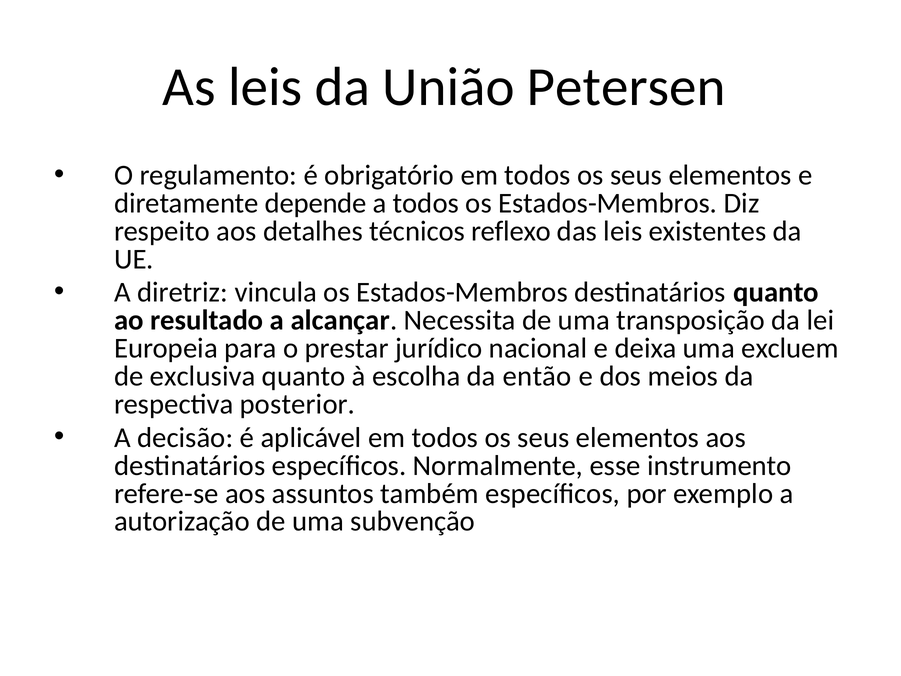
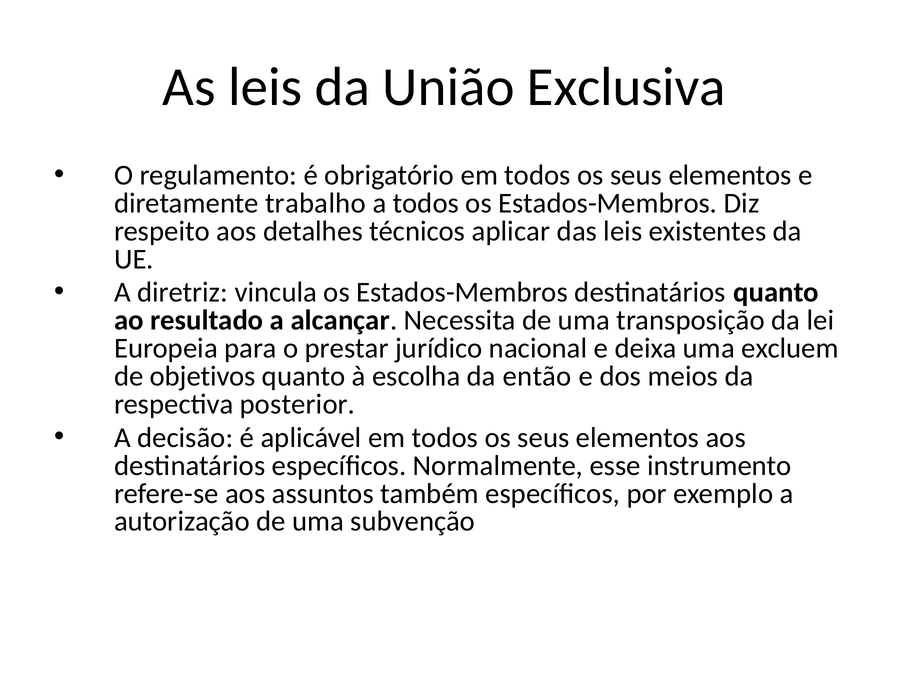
Petersen: Petersen -> Exclusiva
depende: depende -> trabalho
reflexo: reflexo -> aplicar
exclusiva: exclusiva -> objetivos
